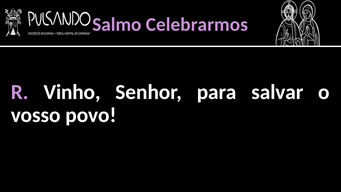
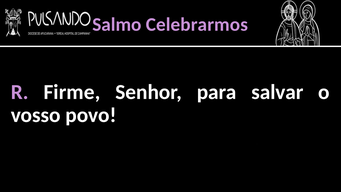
Vinho: Vinho -> Firme
